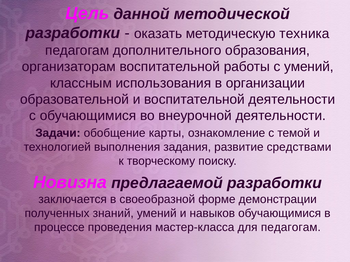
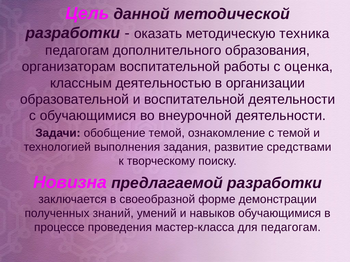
с умений: умений -> оценка
использования: использования -> деятельностью
обобщение карты: карты -> темой
